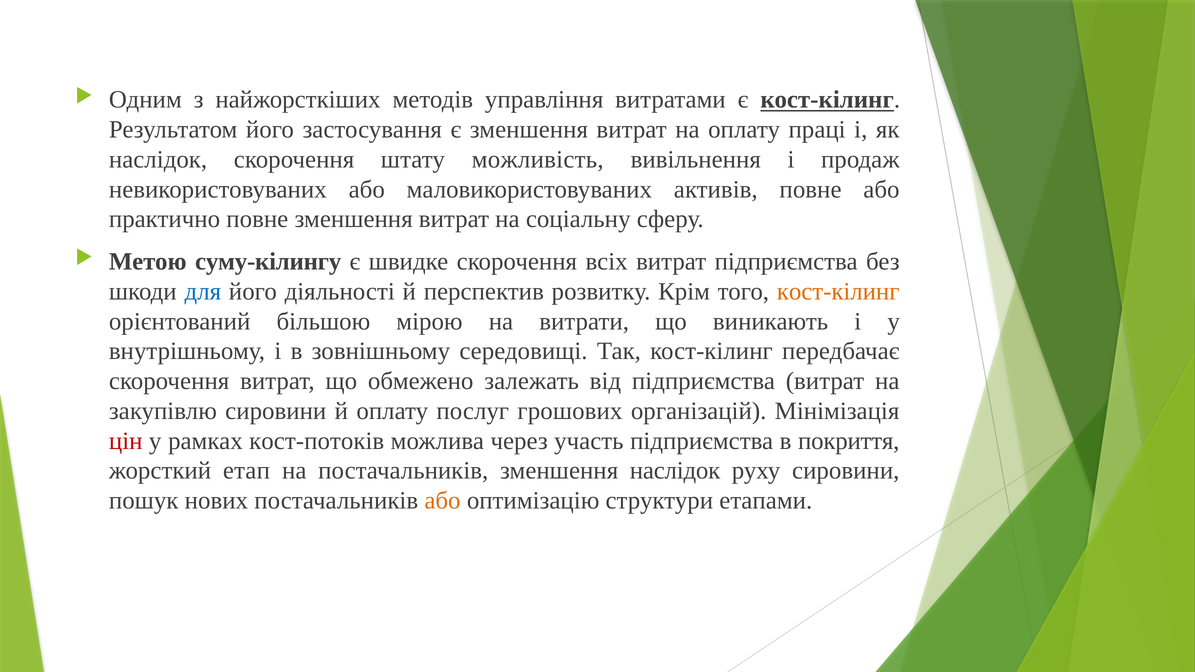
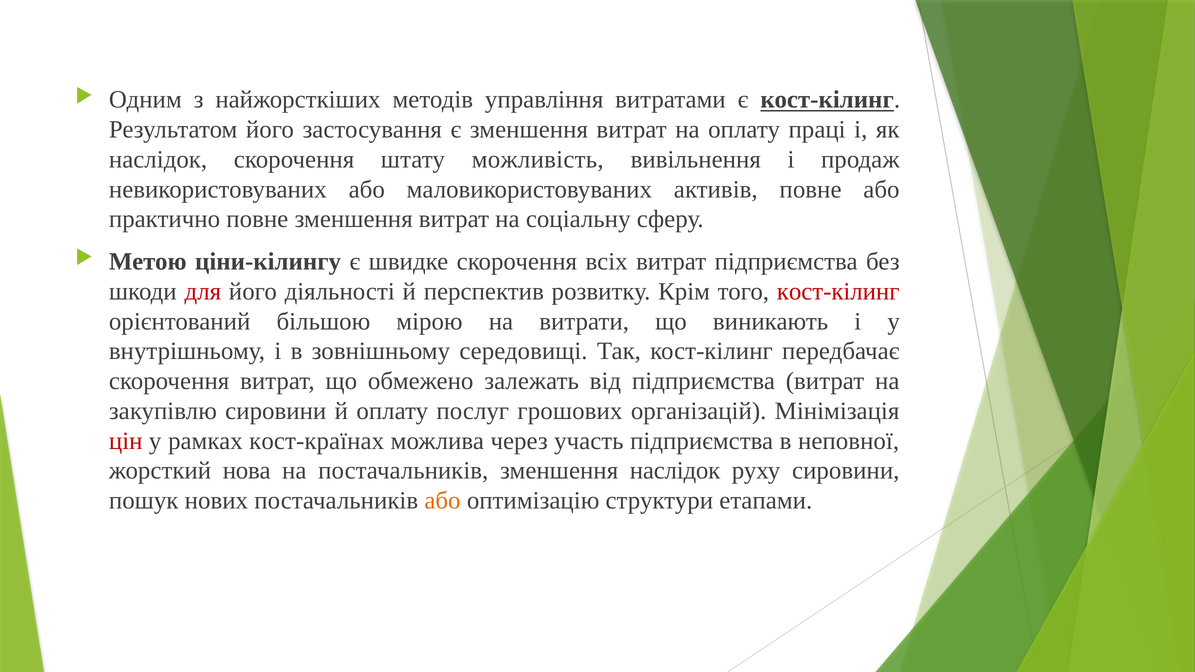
суму-кілингу: суму-кілингу -> ціни-кілингу
для colour: blue -> red
кост-кілинг at (838, 292) colour: orange -> red
кост-потоків: кост-потоків -> кост-країнах
покриття: покриття -> неповної
етап: етап -> нова
